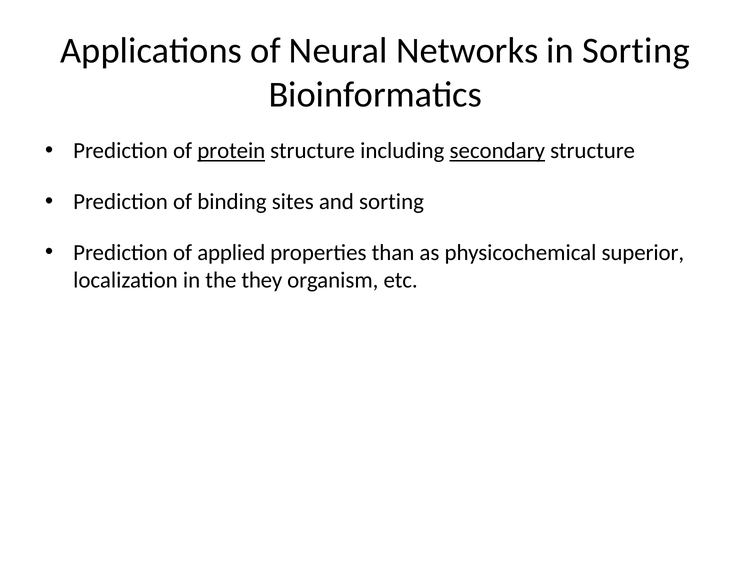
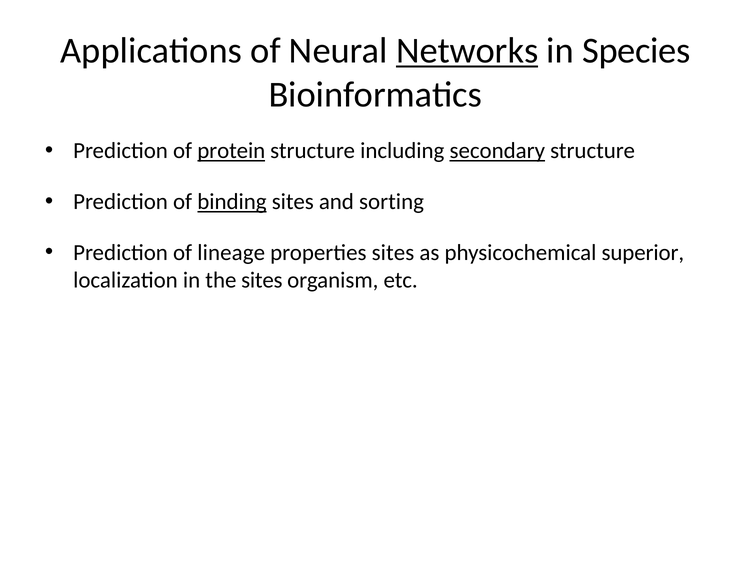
Networks underline: none -> present
in Sorting: Sorting -> Species
binding underline: none -> present
applied: applied -> lineage
properties than: than -> sites
the they: they -> sites
